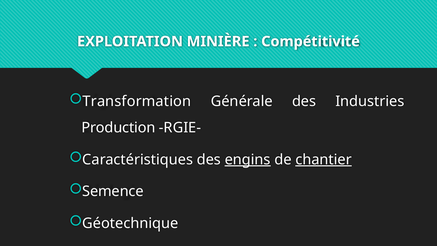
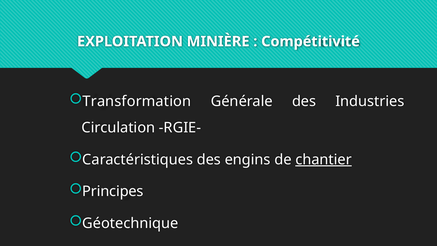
Production: Production -> Circulation
engins underline: present -> none
Semence: Semence -> Principes
